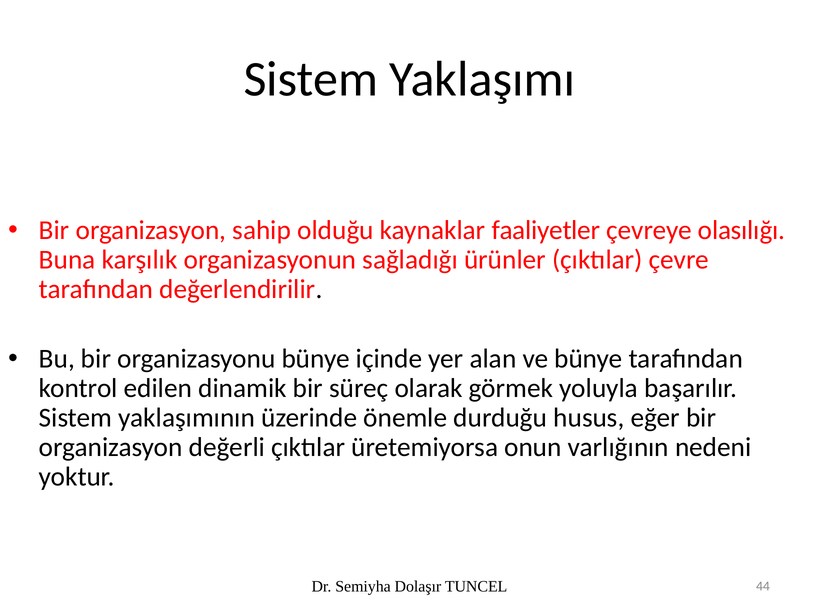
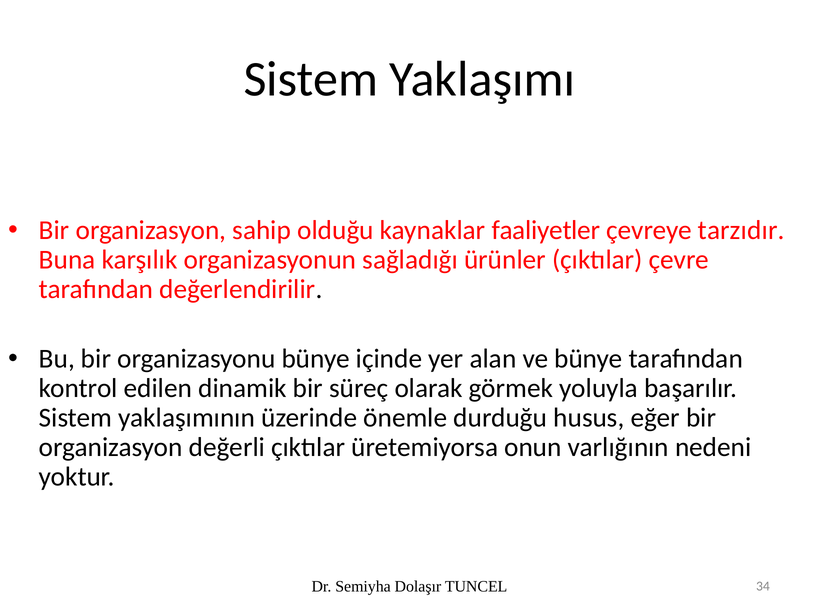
olasılığı: olasılığı -> tarzıdır
44: 44 -> 34
